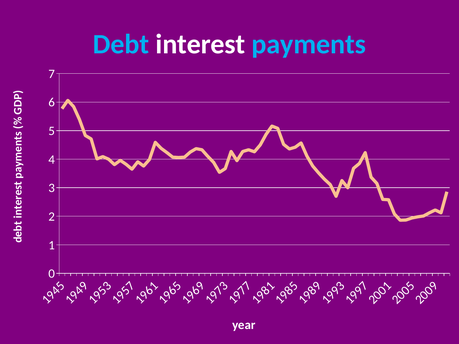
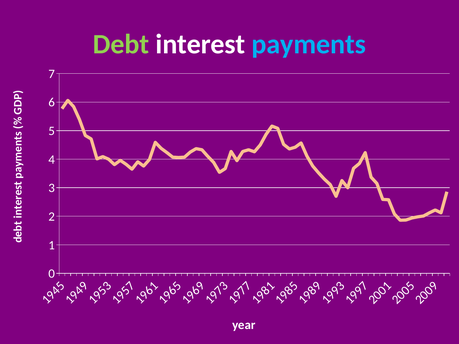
Debt colour: light blue -> light green
